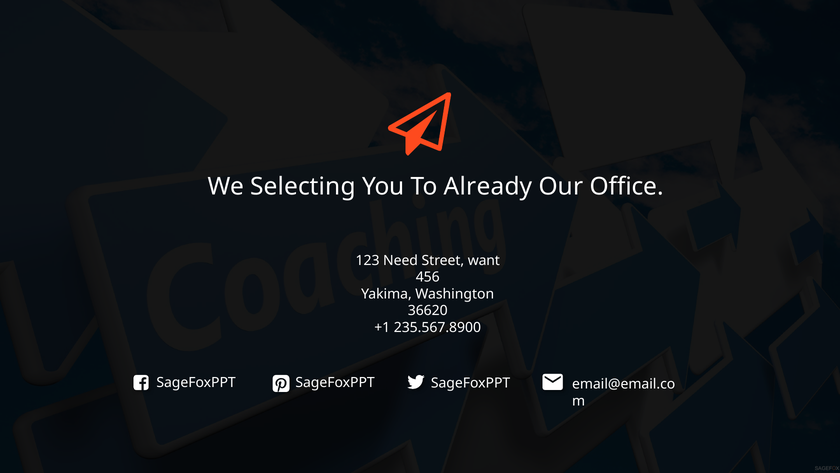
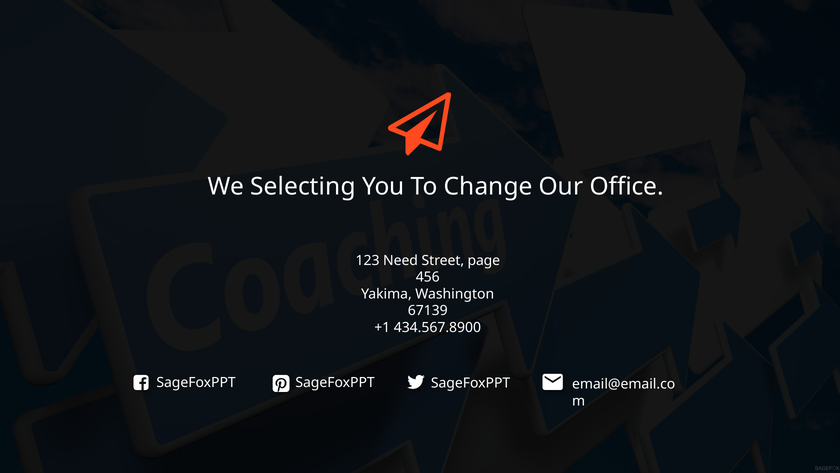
Already: Already -> Change
want: want -> page
36620: 36620 -> 67139
235.567.8900: 235.567.8900 -> 434.567.8900
